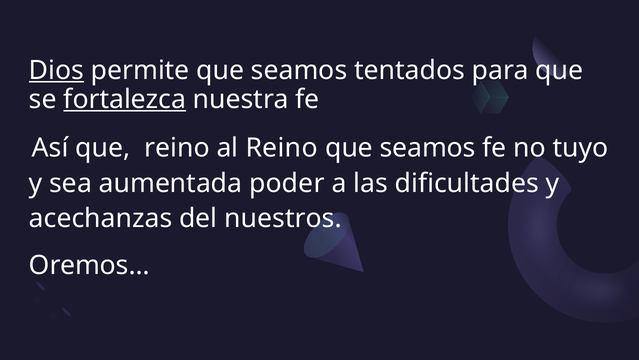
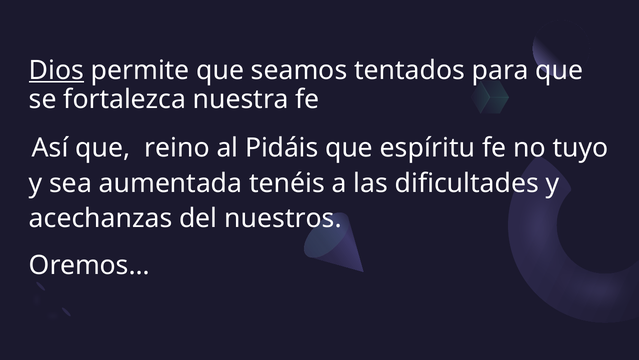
fortalezca underline: present -> none
al Reino: Reino -> Pidáis
seamos at (428, 148): seamos -> espíritu
poder: poder -> tenéis
